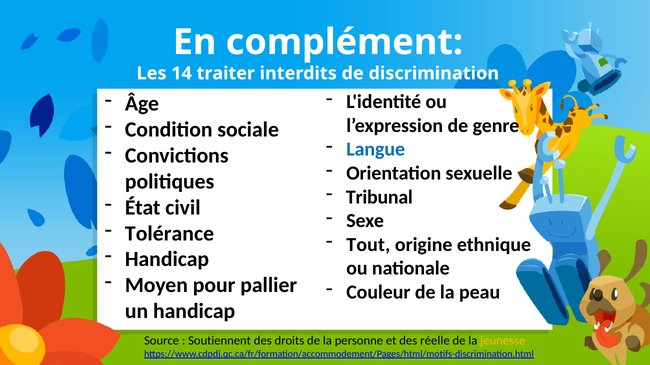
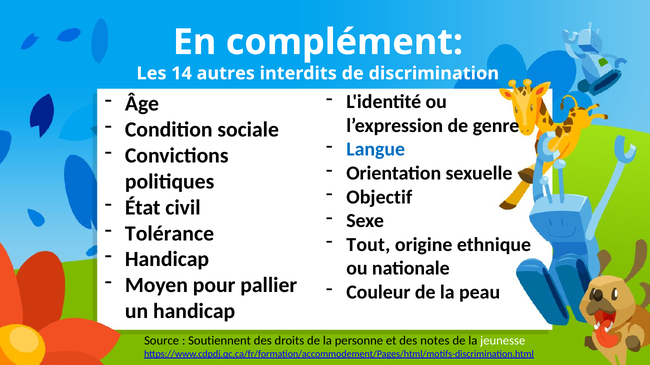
traiter: traiter -> autres
Tribunal: Tribunal -> Objectif
réelle: réelle -> notes
jeunesse colour: yellow -> white
